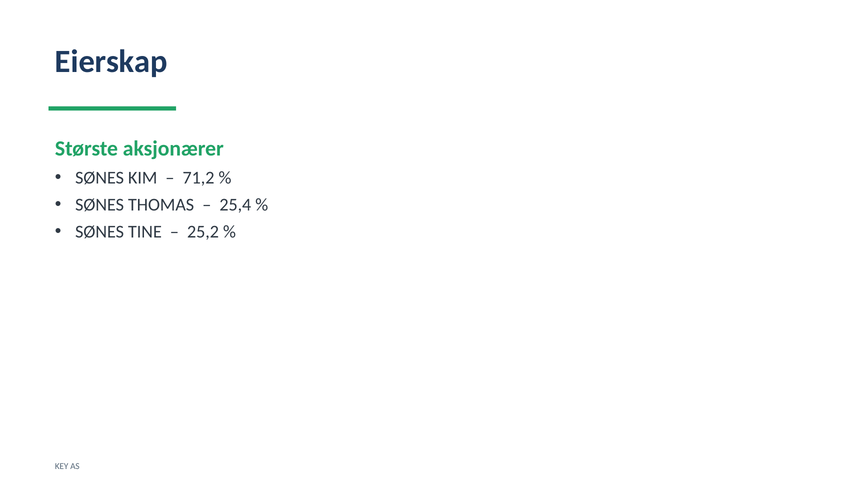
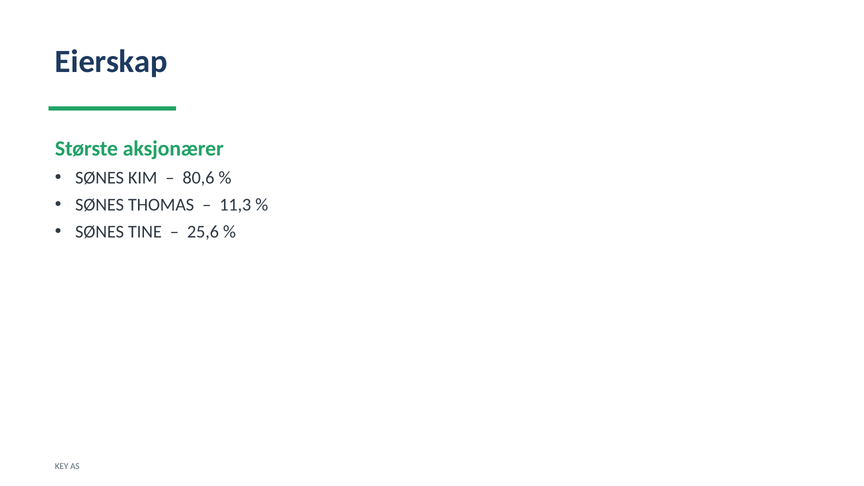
71,2: 71,2 -> 80,6
25,4: 25,4 -> 11,3
25,2: 25,2 -> 25,6
